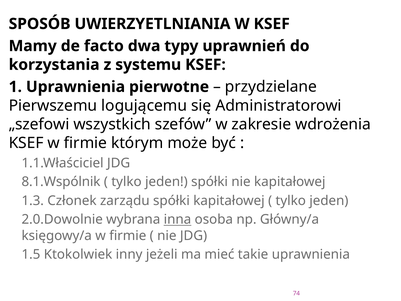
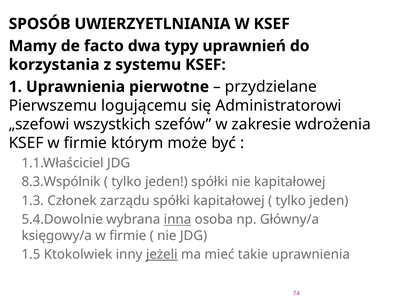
8.1.Wspólnik: 8.1.Wspólnik -> 8.3.Wspólnik
2.0.Dowolnie: 2.0.Dowolnie -> 5.4.Dowolnie
jeżeli underline: none -> present
